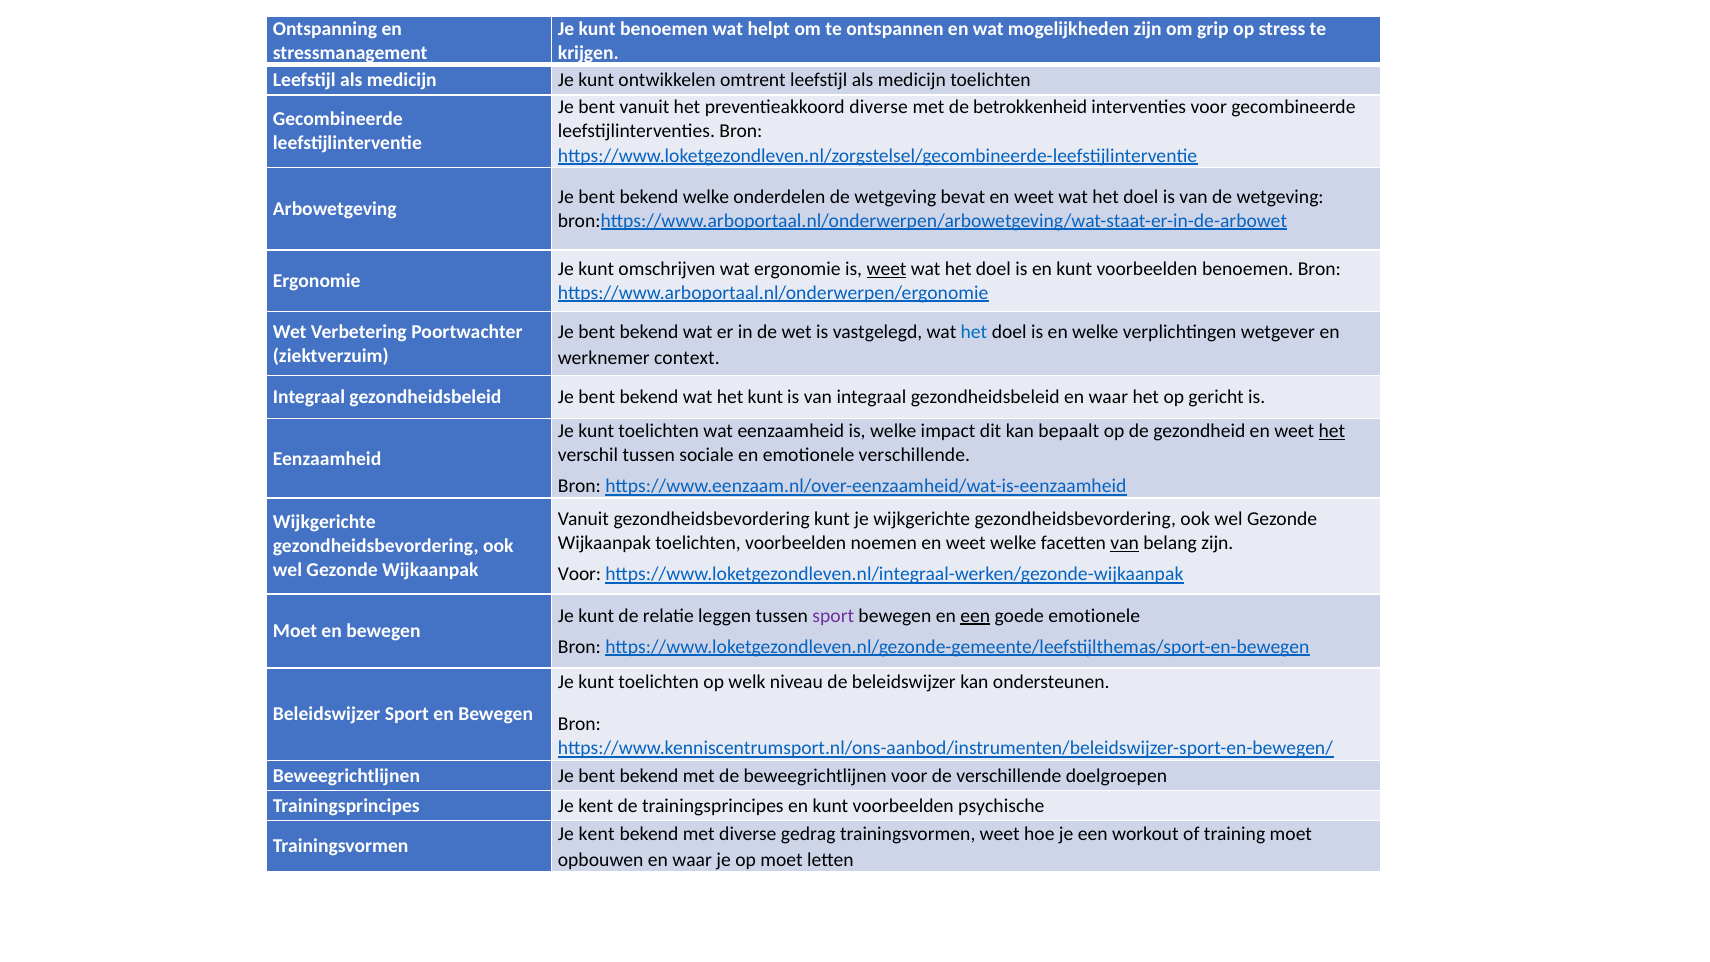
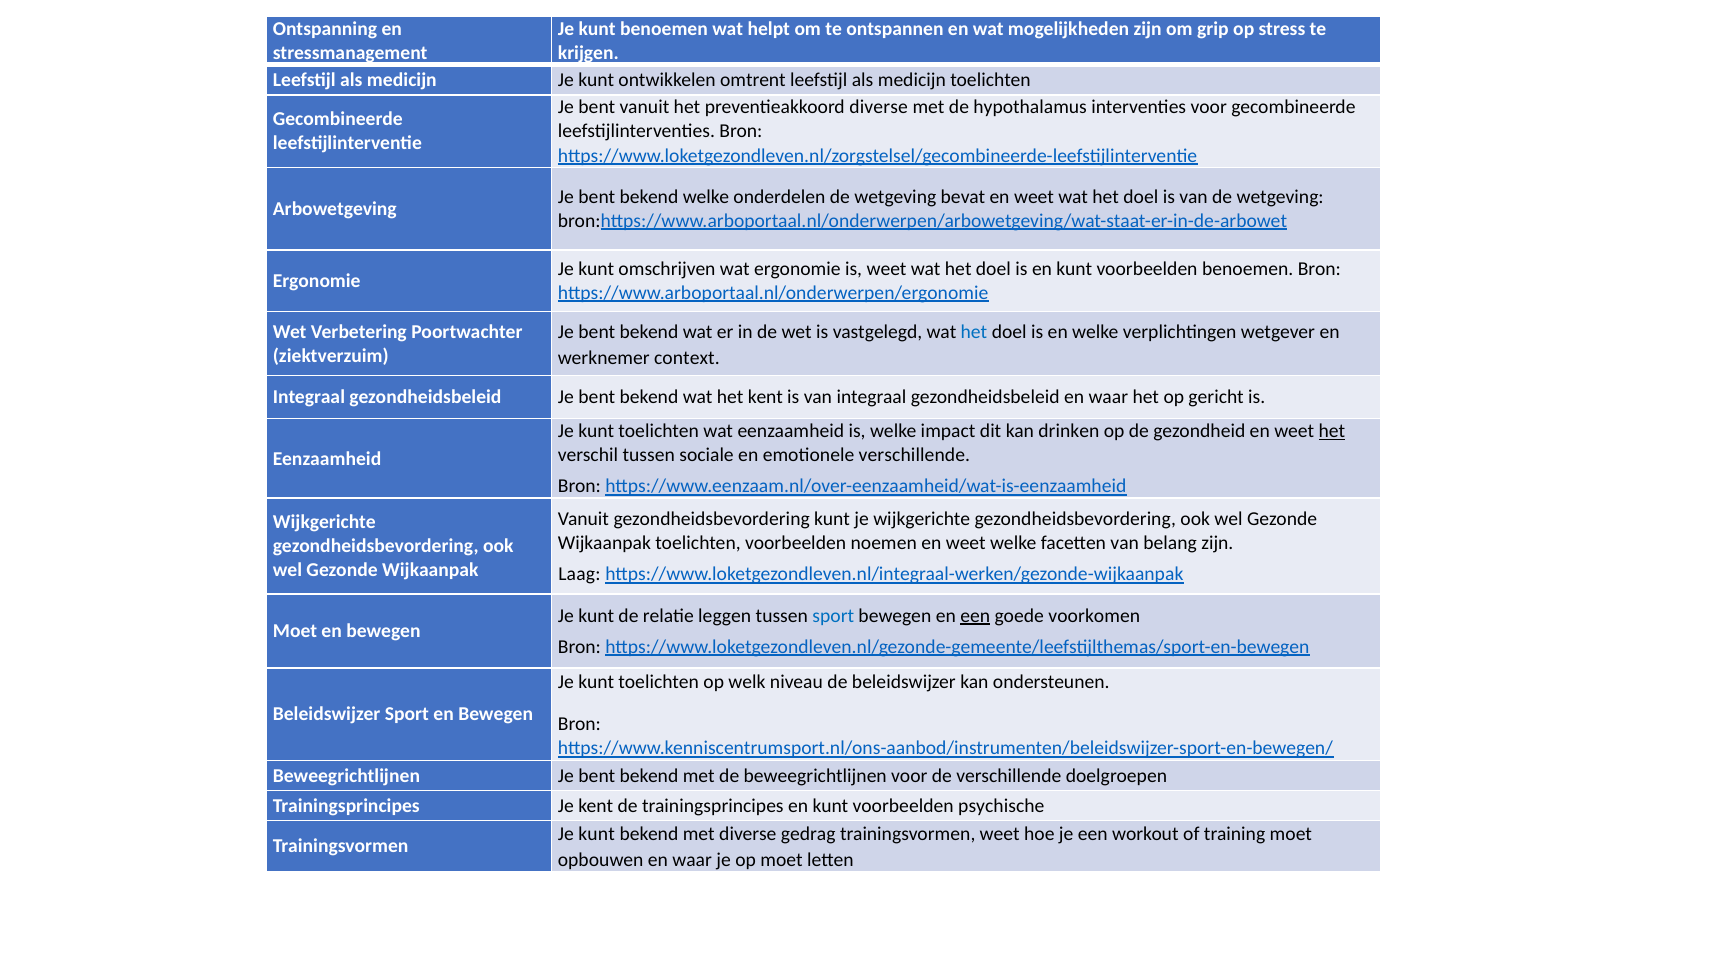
betrokkenheid: betrokkenheid -> hypothalamus
weet at (887, 269) underline: present -> none
het kunt: kunt -> kent
bepaalt: bepaalt -> drinken
van at (1125, 543) underline: present -> none
Voor at (580, 574): Voor -> Laag
sport at (833, 616) colour: purple -> blue
goede emotionele: emotionele -> voorkomen
kent at (597, 834): kent -> kunt
